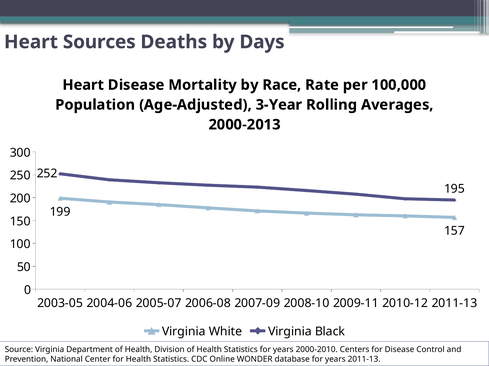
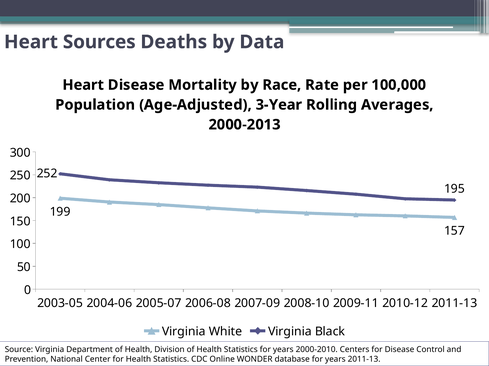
Days: Days -> Data
